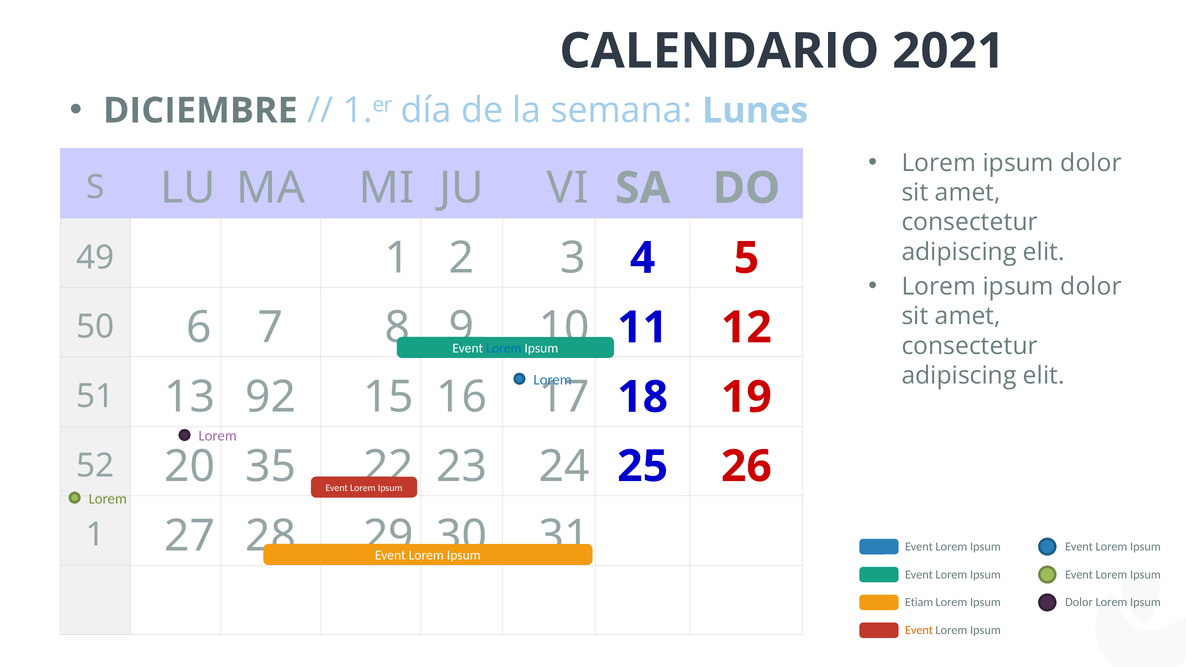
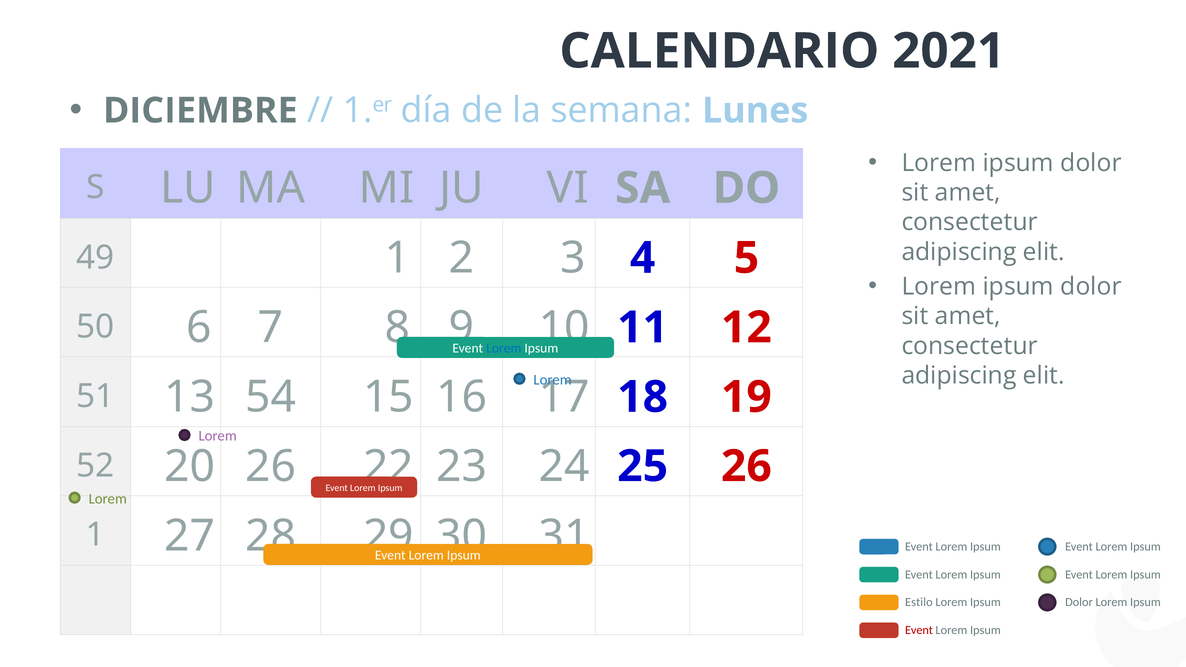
92: 92 -> 54
20 35: 35 -> 26
Etiam: Etiam -> Estilo
Event at (919, 630) colour: orange -> red
